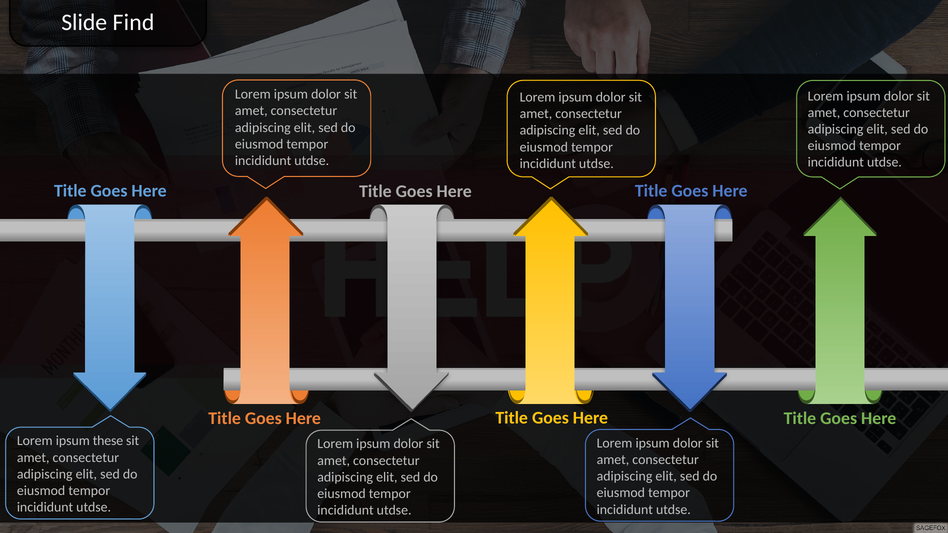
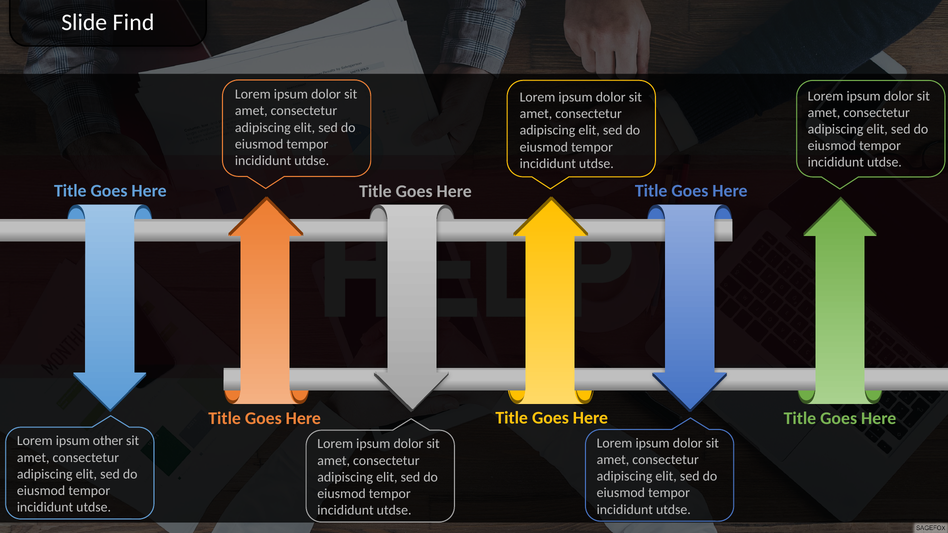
these: these -> other
